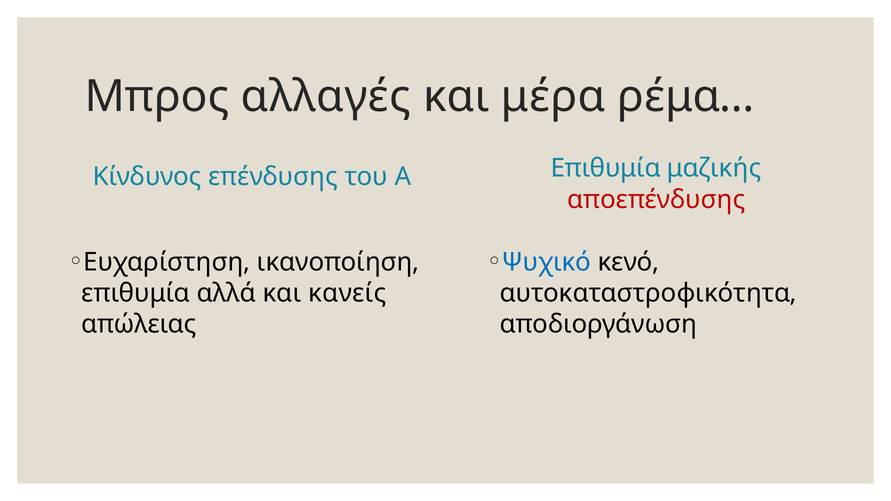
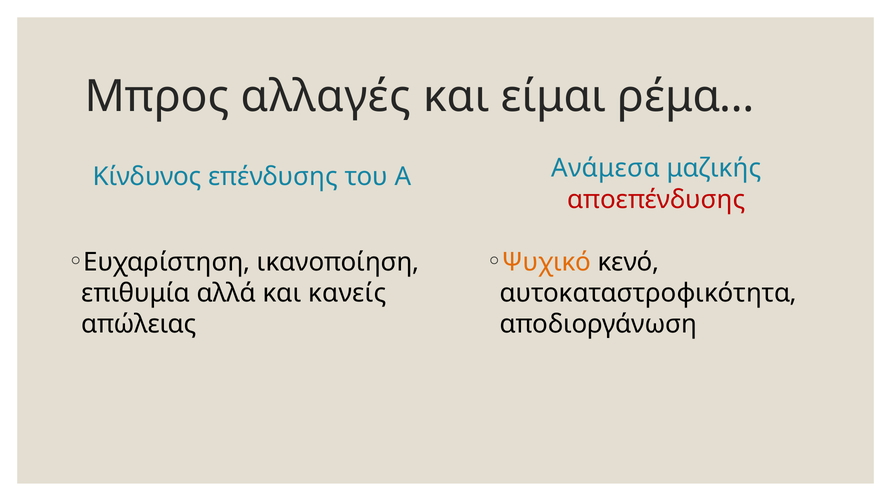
μέρα: μέρα -> είμαι
Επιθυμία at (606, 168): Επιθυμία -> Ανάμεσα
Ψυχικό colour: blue -> orange
